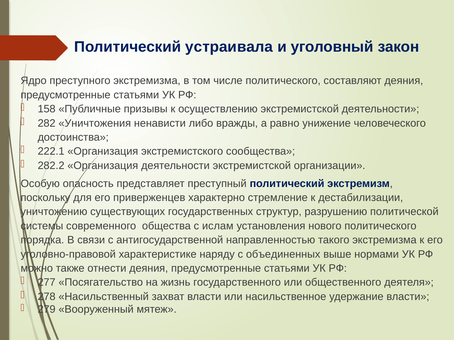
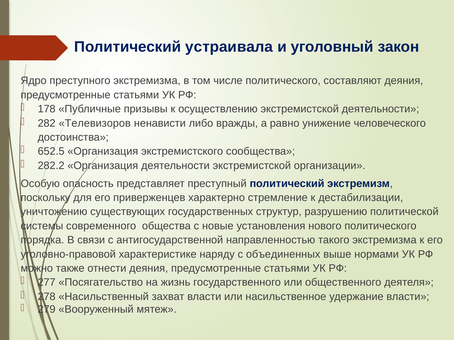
158: 158 -> 178
Уничтожения: Уничтожения -> Телевизоров
222.1: 222.1 -> 652.5
ислам: ислам -> новые
